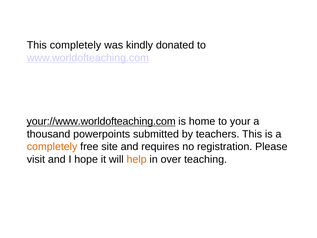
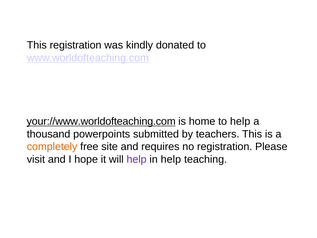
This completely: completely -> registration
to your: your -> help
help at (137, 159) colour: orange -> purple
in over: over -> help
